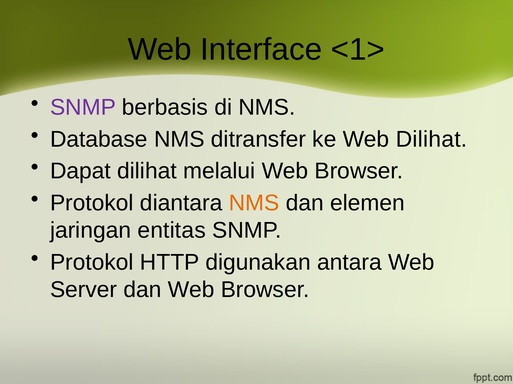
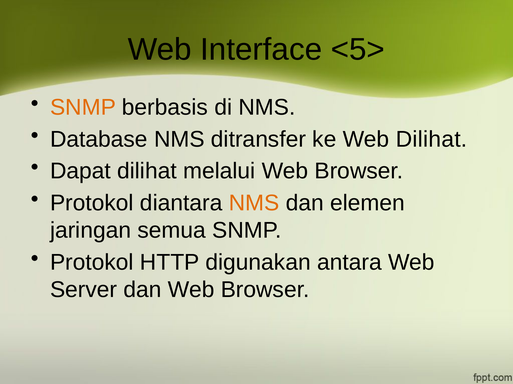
<1>: <1> -> <5>
SNMP at (83, 108) colour: purple -> orange
entitas: entitas -> semua
